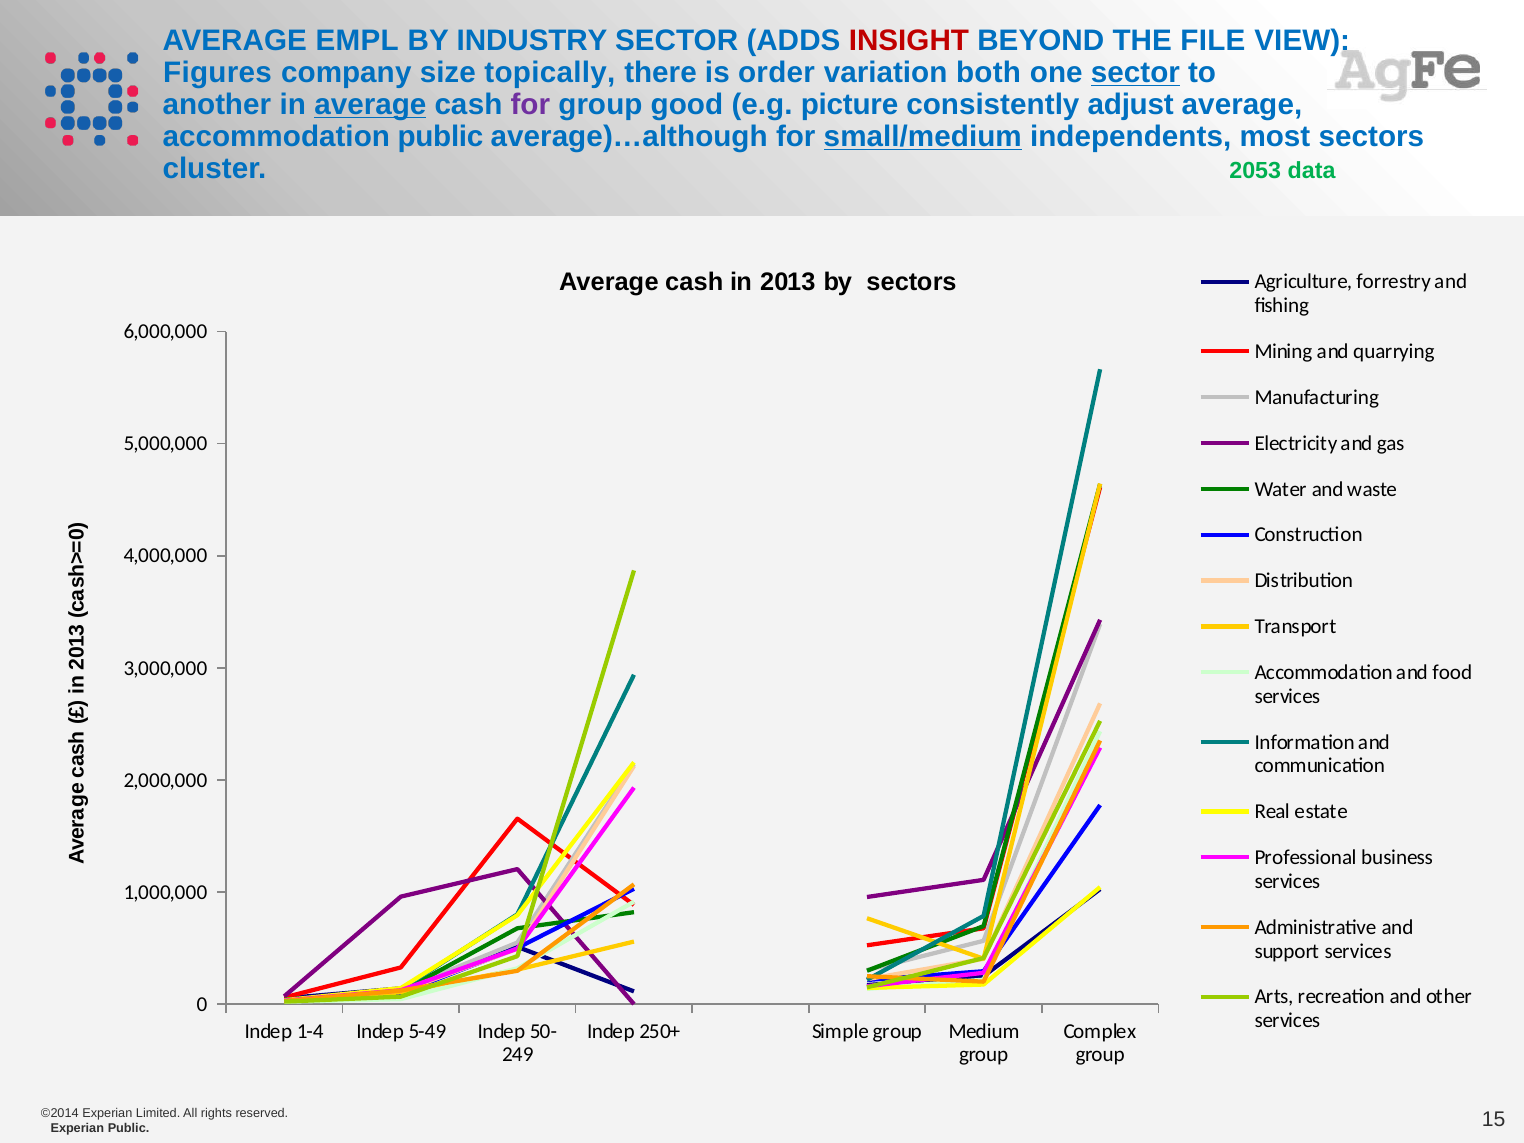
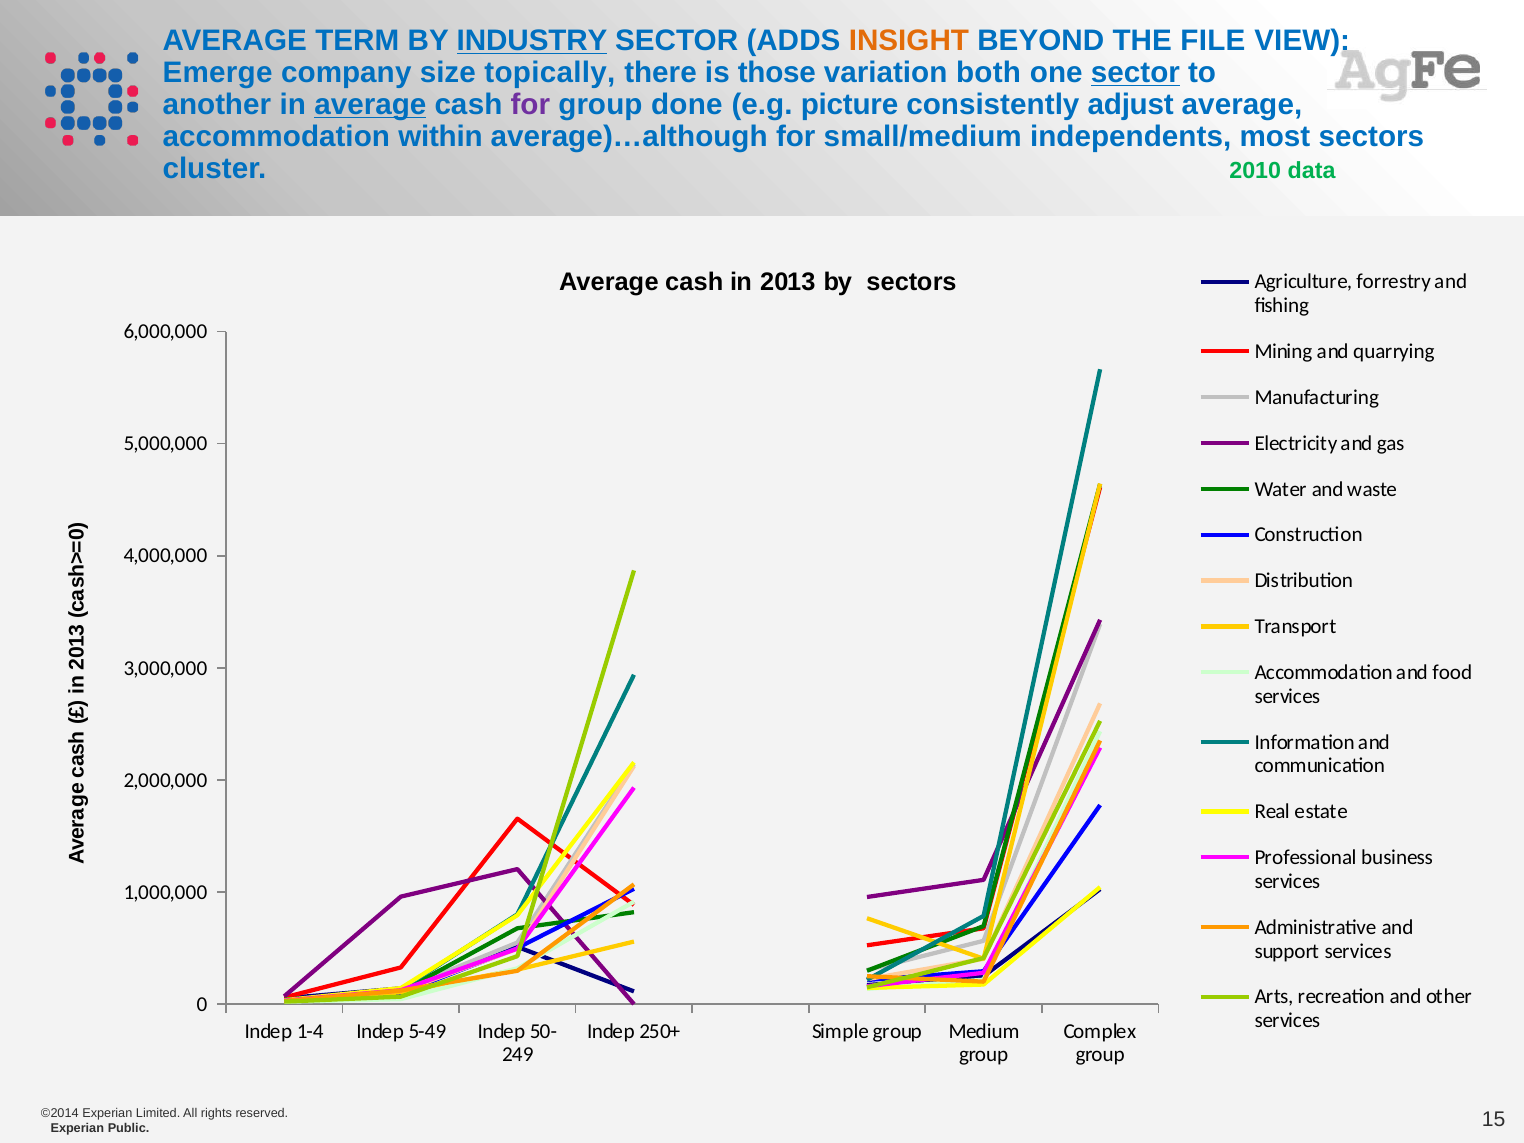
EMPL: EMPL -> TERM
INDUSTRY underline: none -> present
INSIGHT colour: red -> orange
Figures: Figures -> Emerge
order: order -> those
good: good -> done
accommodation public: public -> within
small/medium underline: present -> none
2053: 2053 -> 2010
